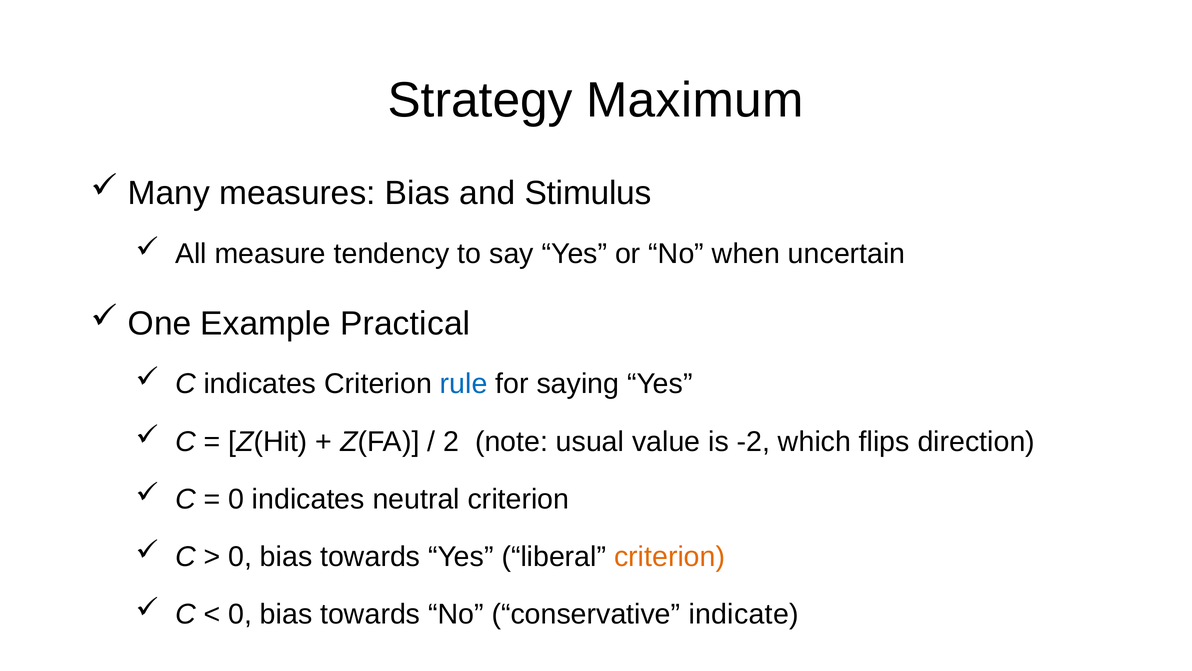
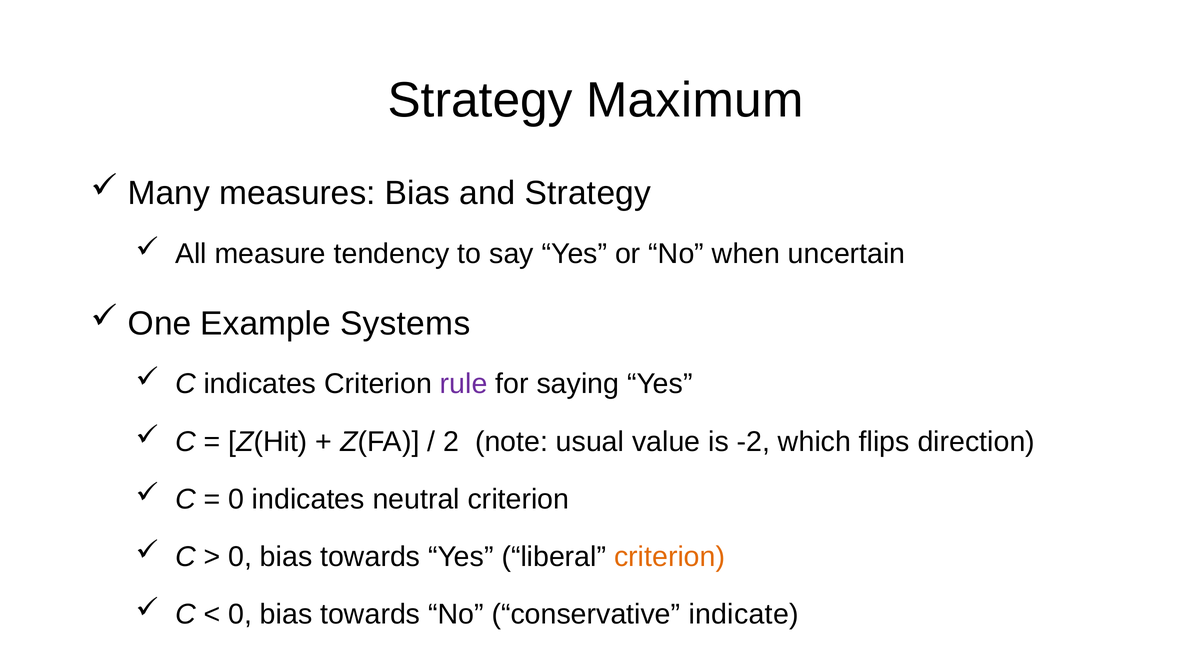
and Stimulus: Stimulus -> Strategy
Practical: Practical -> Systems
rule colour: blue -> purple
